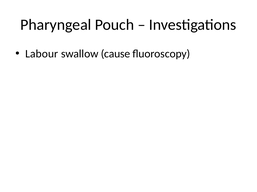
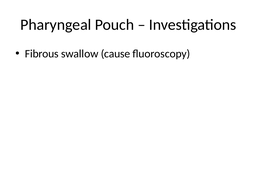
Labour: Labour -> Fibrous
